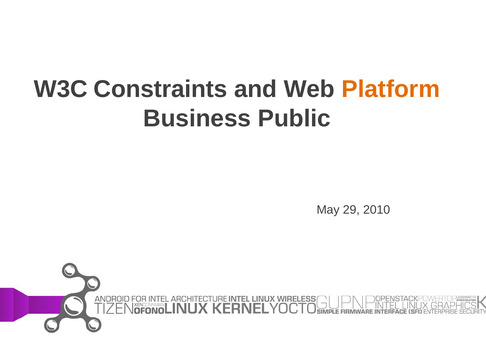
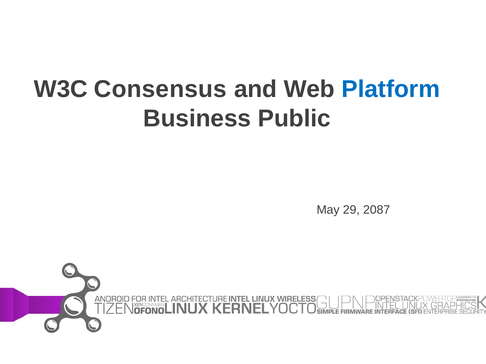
Constraints: Constraints -> Consensus
Platform colour: orange -> blue
2010: 2010 -> 2087
